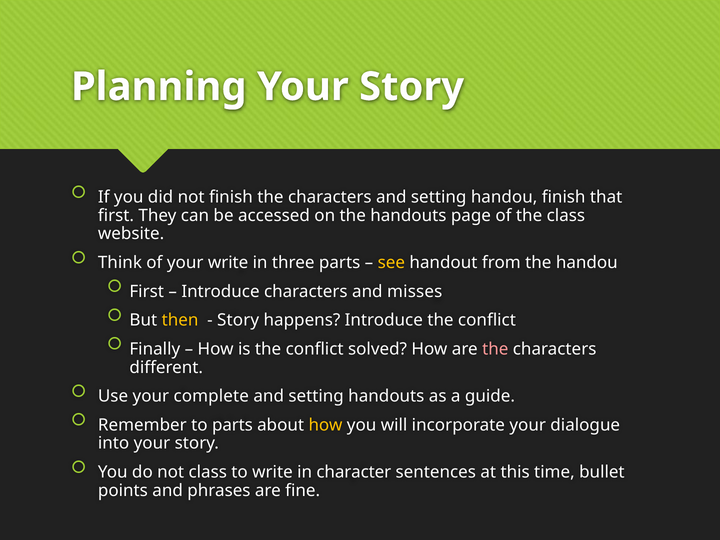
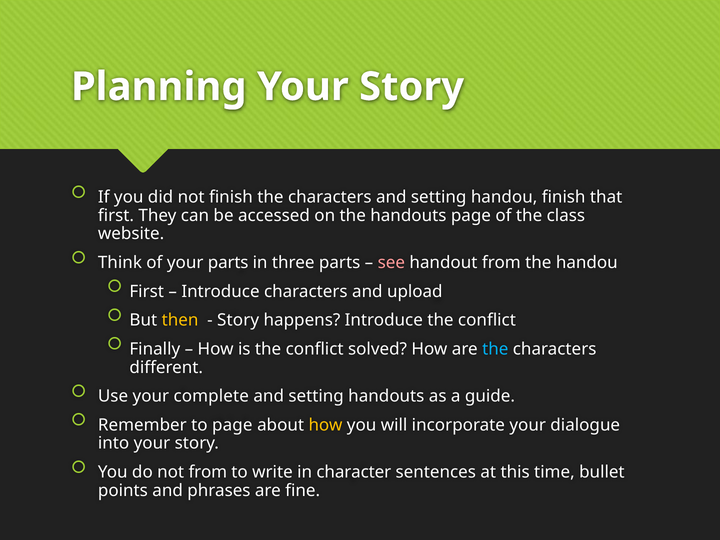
your write: write -> parts
see colour: yellow -> pink
misses: misses -> upload
the at (495, 349) colour: pink -> light blue
to parts: parts -> page
not class: class -> from
